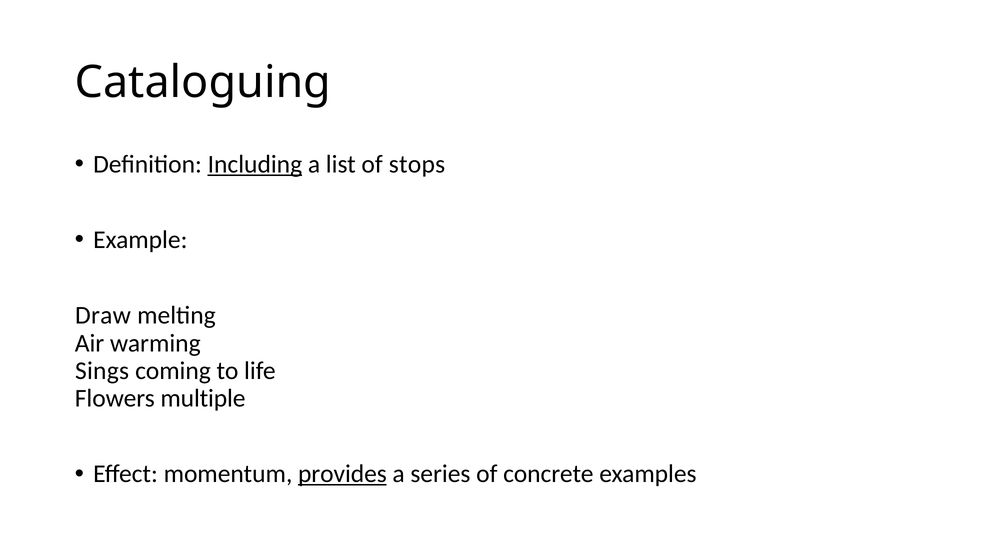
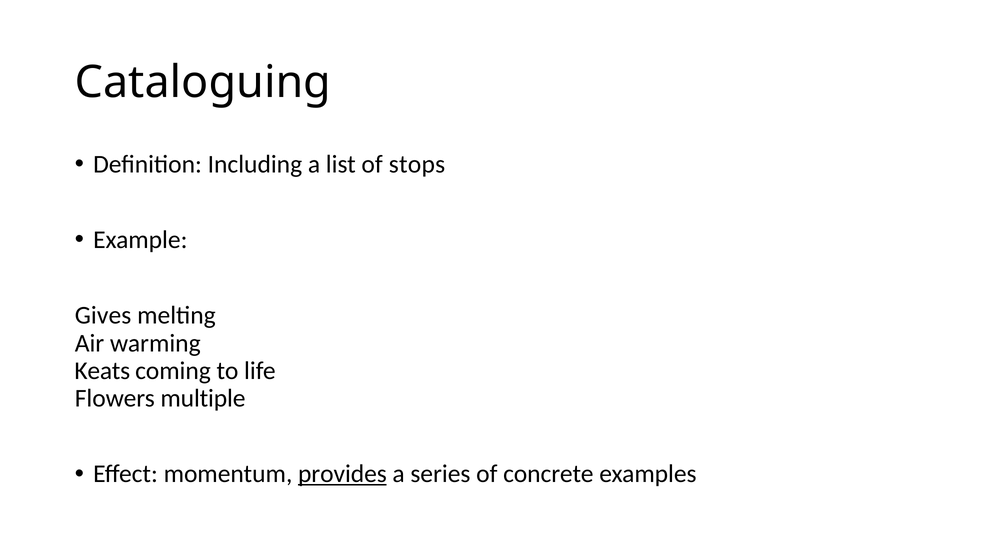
Including underline: present -> none
Draw: Draw -> Gives
Sings: Sings -> Keats
